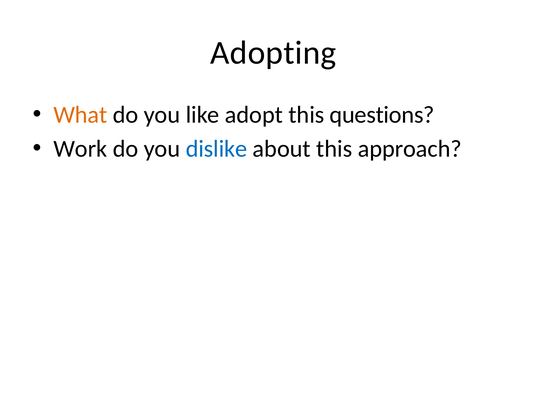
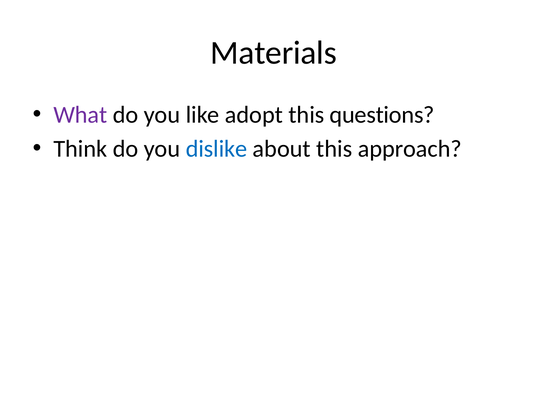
Adopting: Adopting -> Materials
What colour: orange -> purple
Work: Work -> Think
